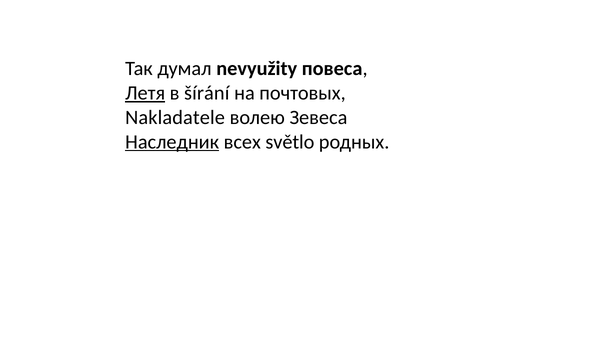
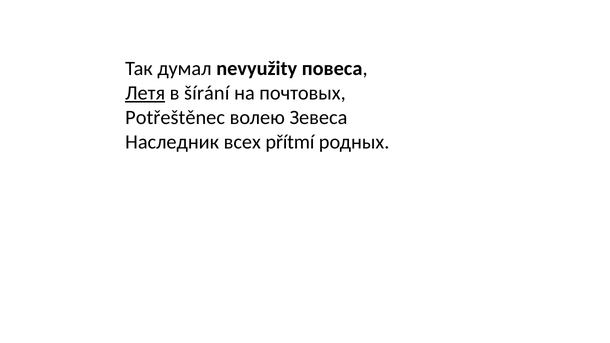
Nakladatele: Nakladatele -> Potřeštěnec
Наследник underline: present -> none
světlo: světlo -> přítmí
